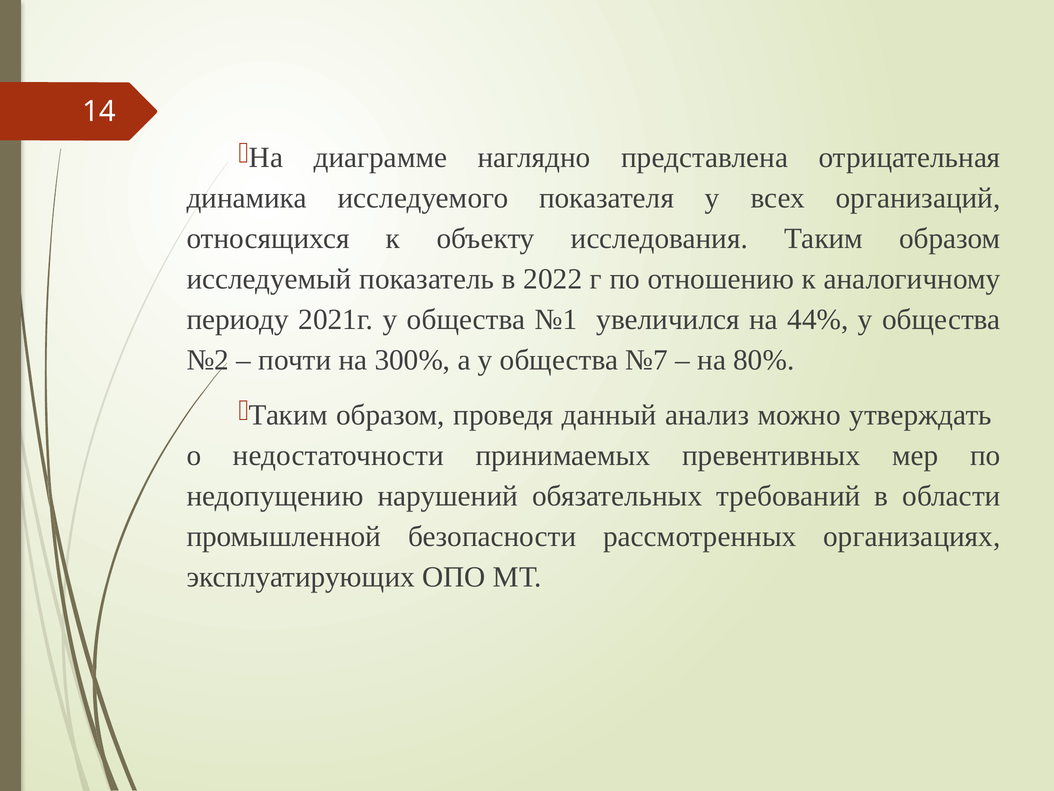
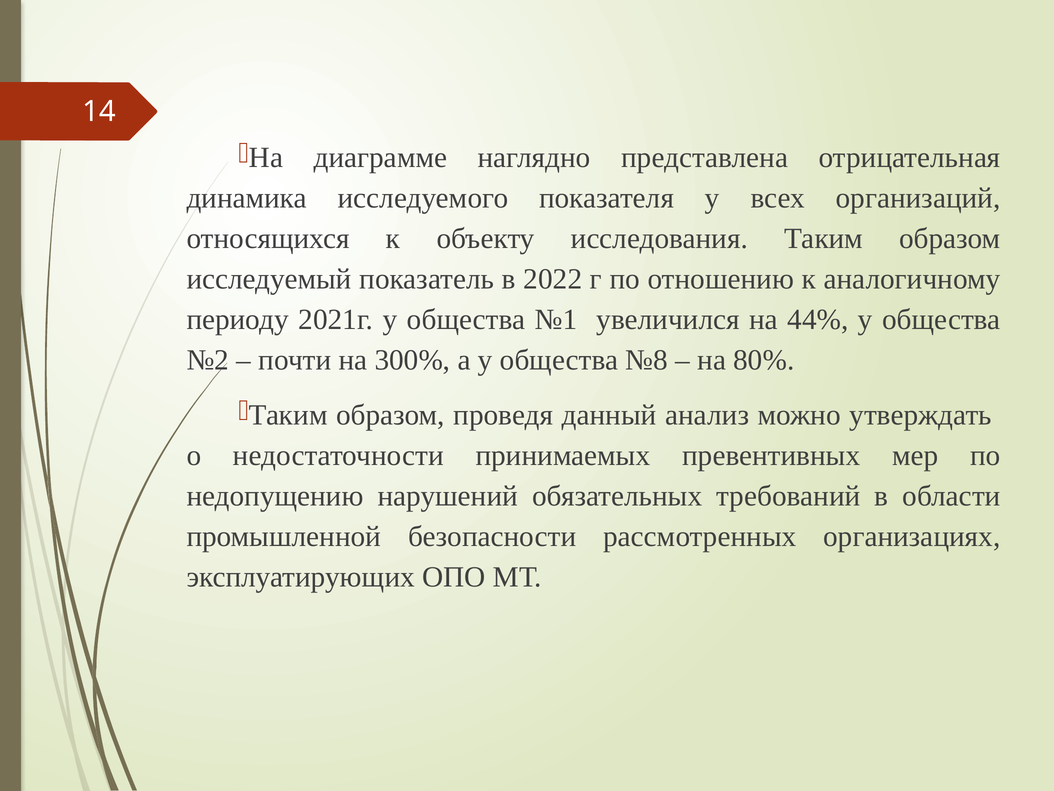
№7: №7 -> №8
